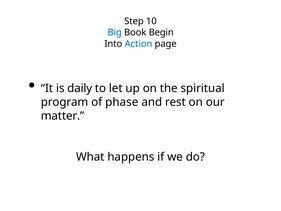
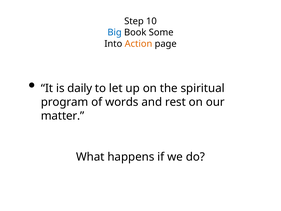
Begin: Begin -> Some
Action colour: blue -> orange
phase: phase -> words
